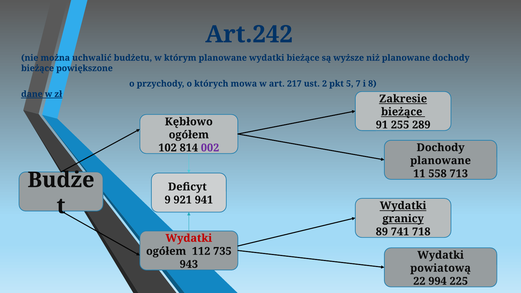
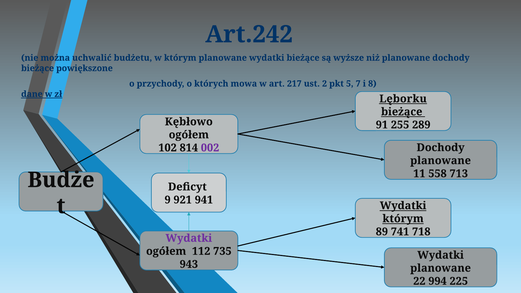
Zakresie: Zakresie -> Lęborku
granicy at (403, 219): granicy -> którym
Wydatki at (189, 238) colour: red -> purple
powiatową at (441, 268): powiatową -> planowane
